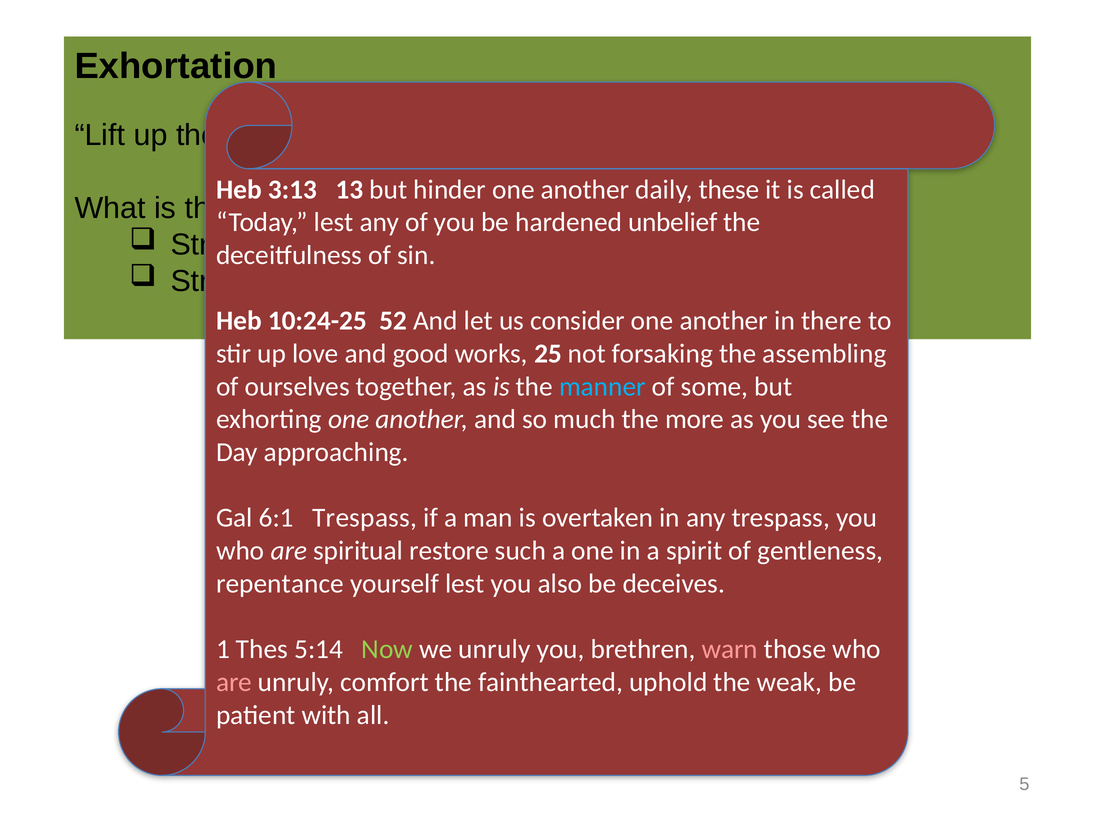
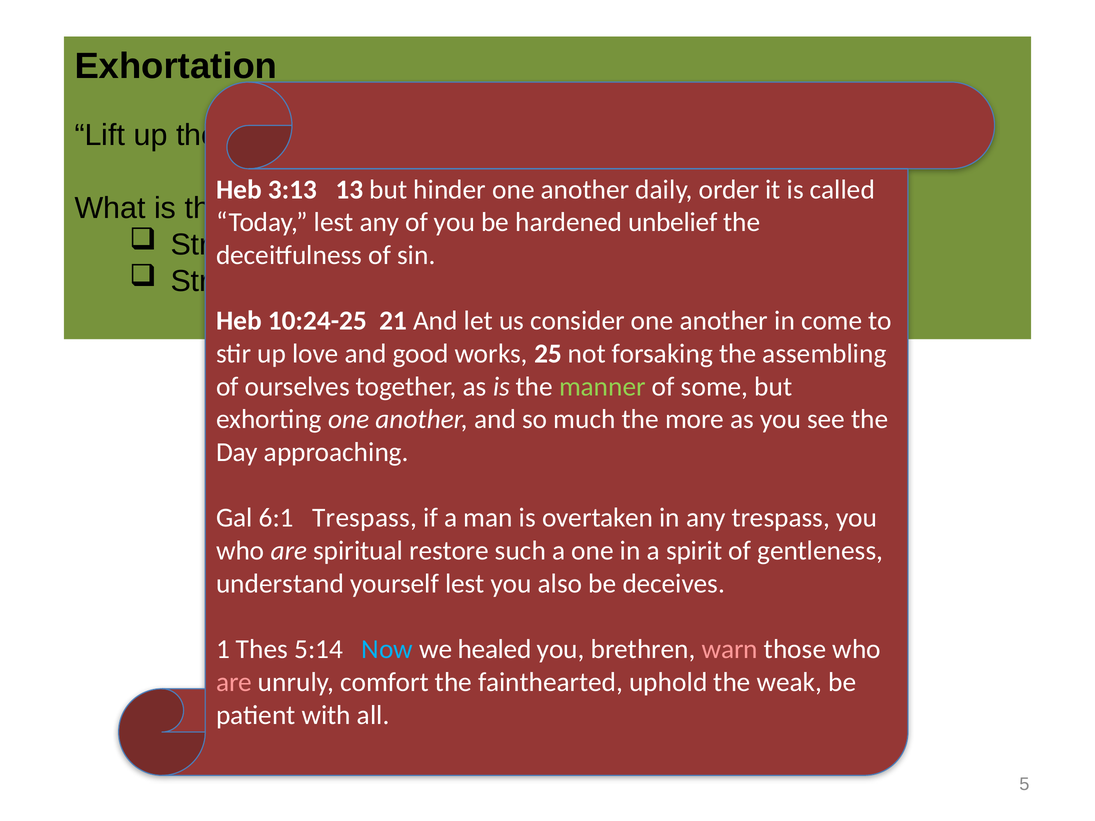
these: these -> order
52: 52 -> 21
there: there -> come
manner colour: light blue -> light green
repentance: repentance -> understand
Now colour: light green -> light blue
we unruly: unruly -> healed
